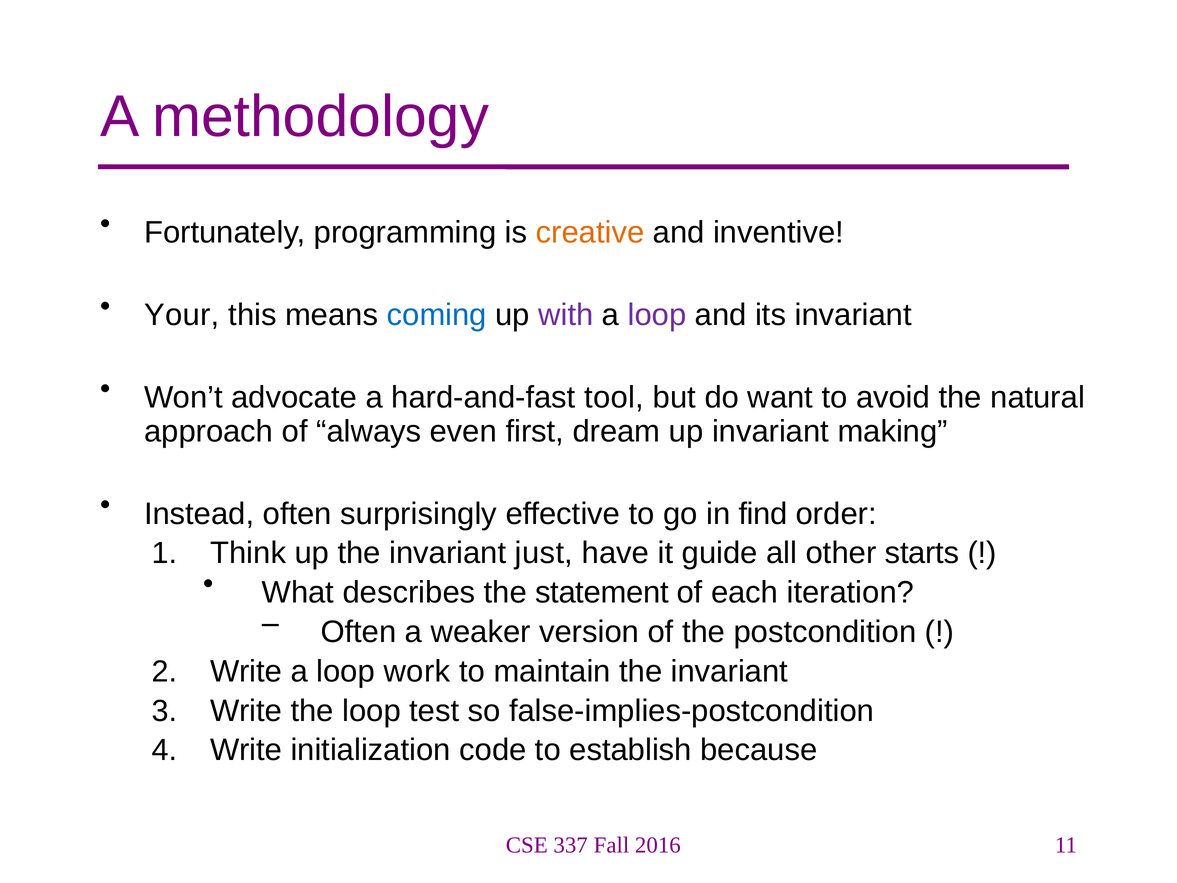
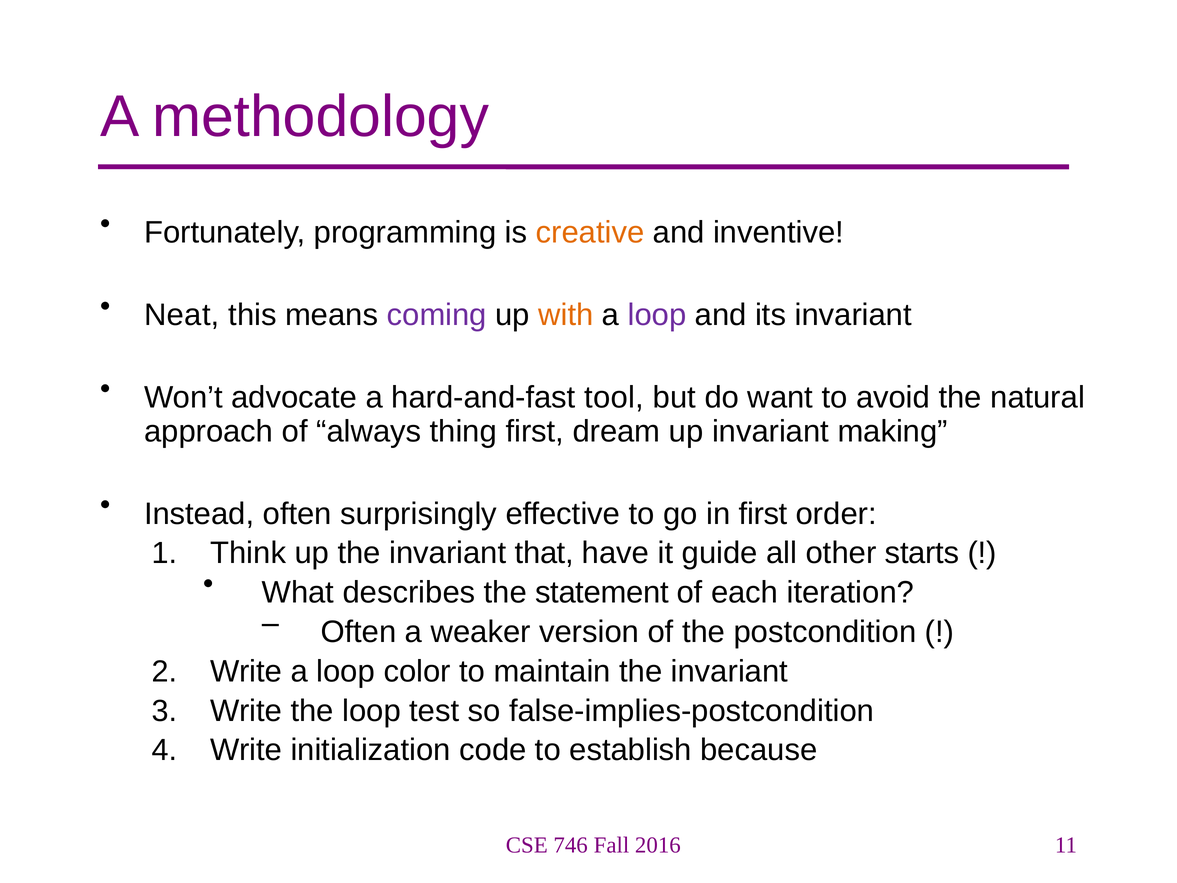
Your: Your -> Neat
coming colour: blue -> purple
with colour: purple -> orange
even: even -> thing
in find: find -> first
just: just -> that
work: work -> color
337: 337 -> 746
